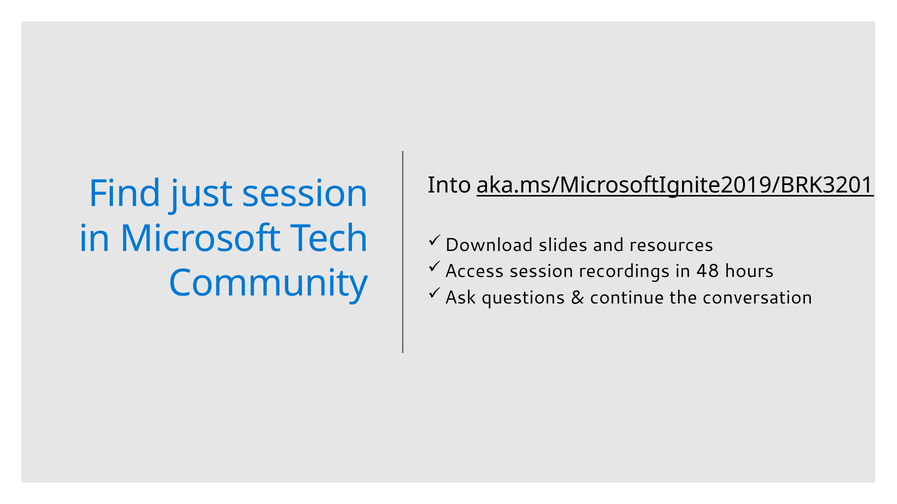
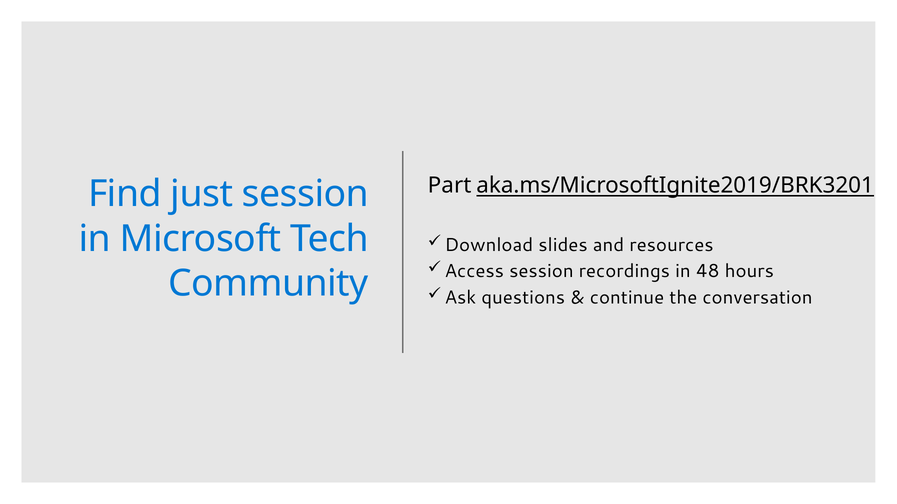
Into: Into -> Part
